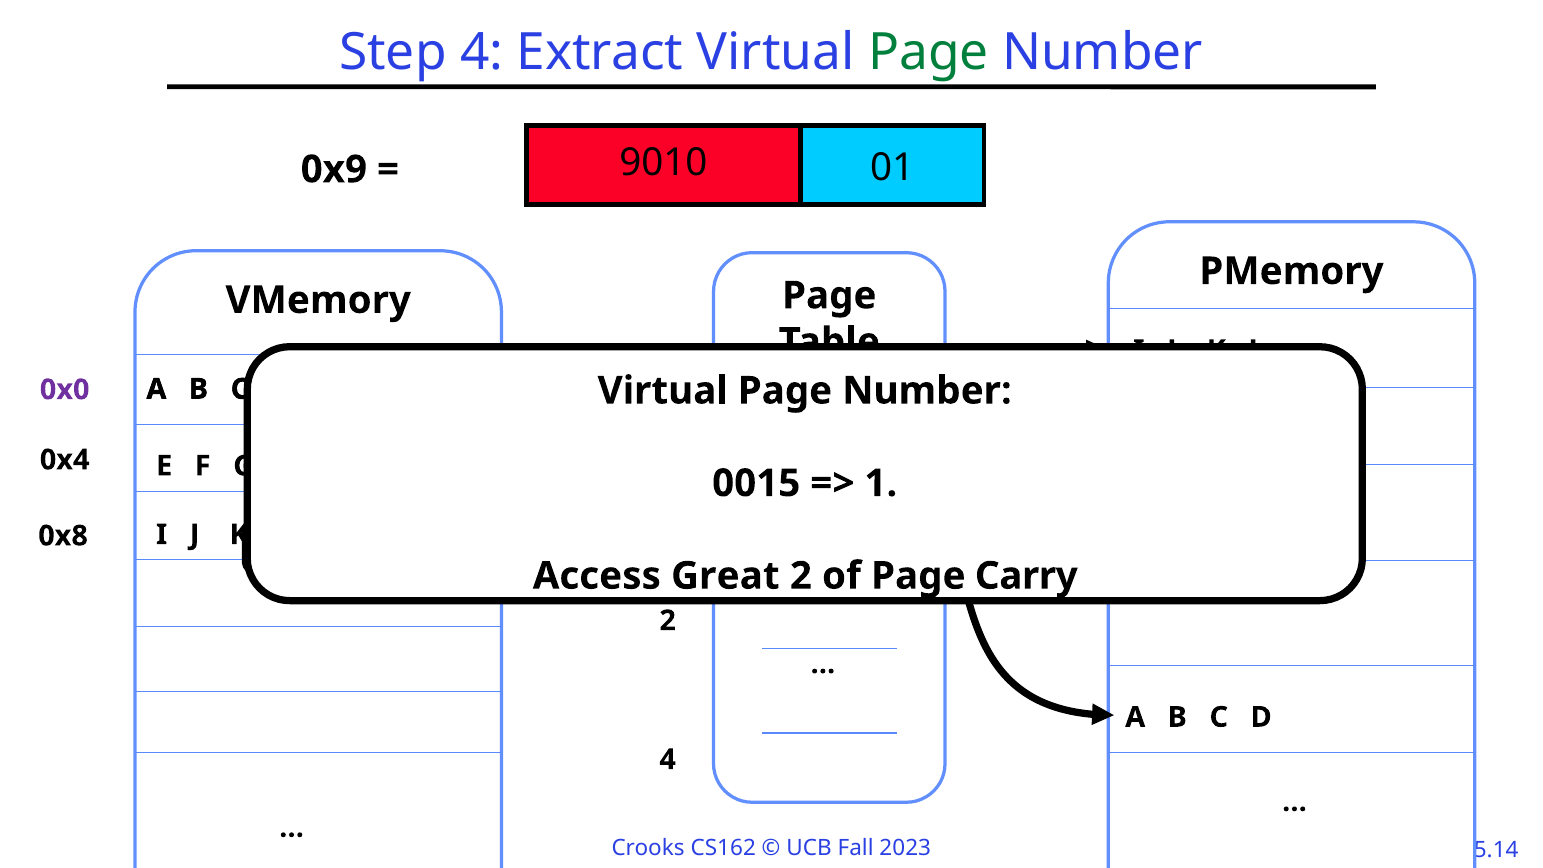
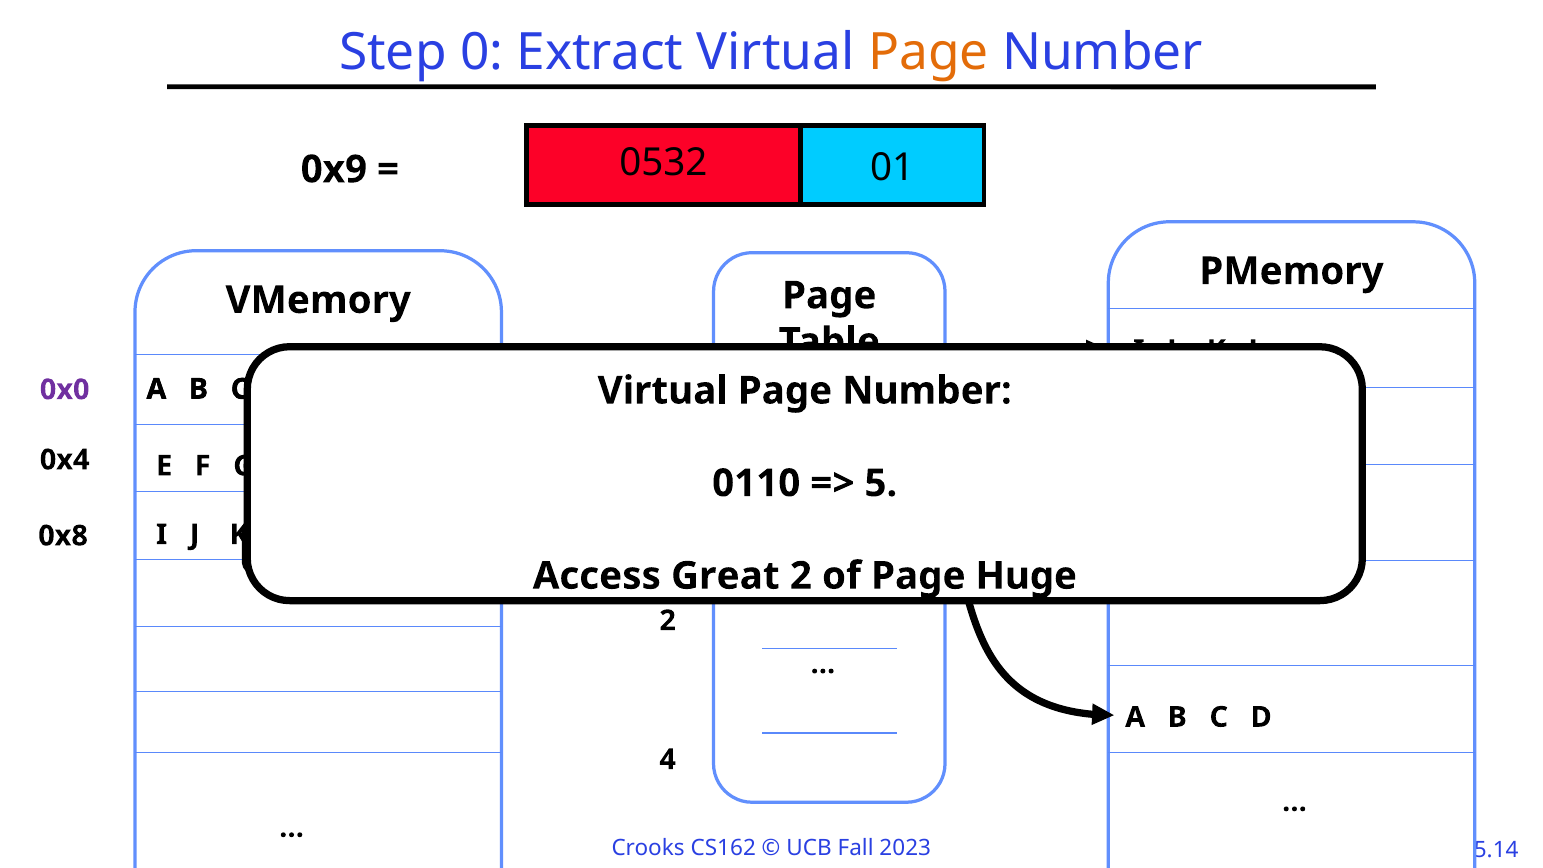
Step 4: 4 -> 0
Page at (928, 53) colour: green -> orange
9010: 9010 -> 0532
0015: 0015 -> 0110
1 at (881, 483): 1 -> 5
Carry: Carry -> Huge
